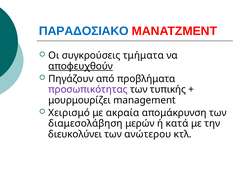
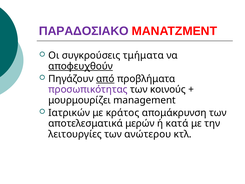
ΠΑΡΑΔΟΣΙΑΚΟ colour: blue -> purple
από underline: none -> present
τυπικής: τυπικής -> κοινούς
Χειρισμό: Χειρισμό -> Ιατρικών
ακραία: ακραία -> κράτος
διαμεσολάβηση: διαμεσολάβηση -> αποτελεσματικά
διευκολύνει: διευκολύνει -> λειτουργίες
